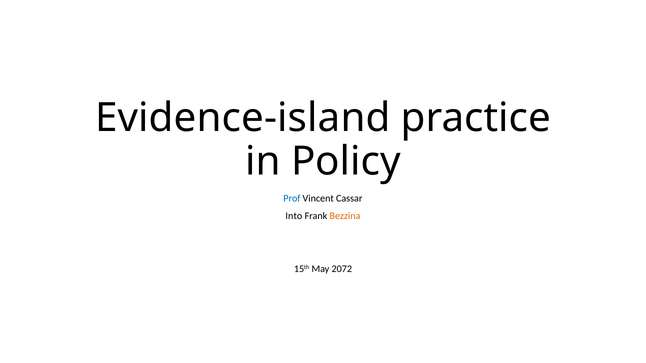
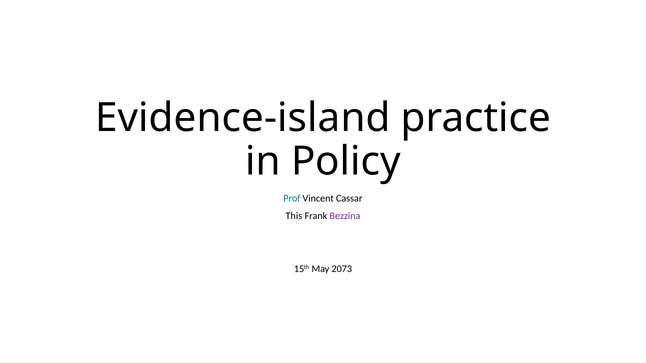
Into: Into -> This
Bezzina colour: orange -> purple
2072: 2072 -> 2073
